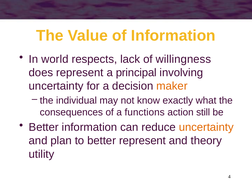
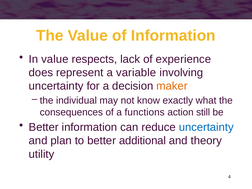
In world: world -> value
willingness: willingness -> experience
principal: principal -> variable
uncertainty at (206, 127) colour: orange -> blue
better represent: represent -> additional
